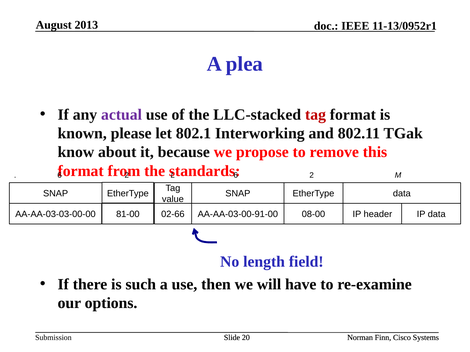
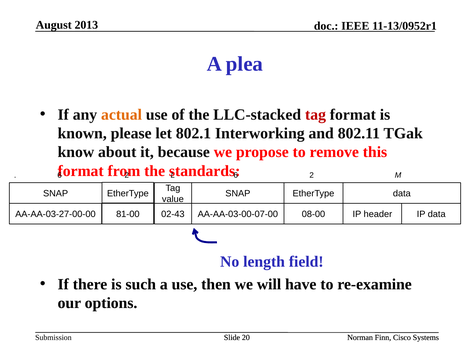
actual colour: purple -> orange
AA-AA-03-03-00-00: AA-AA-03-03-00-00 -> AA-AA-03-27-00-00
02-66: 02-66 -> 02-43
AA-AA-03-00-91-00: AA-AA-03-00-91-00 -> AA-AA-03-00-07-00
